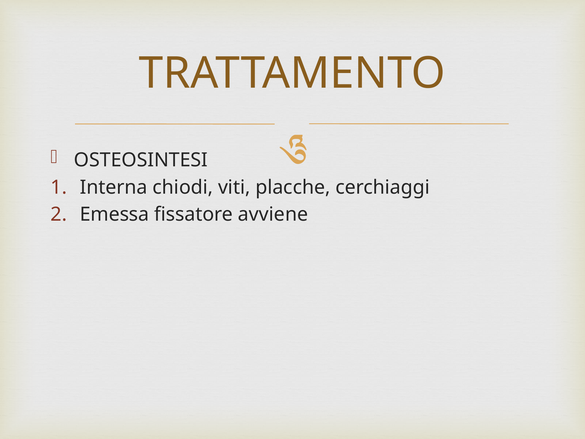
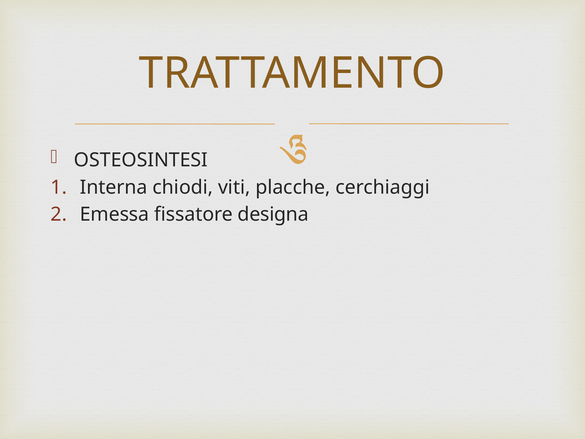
avviene: avviene -> designa
